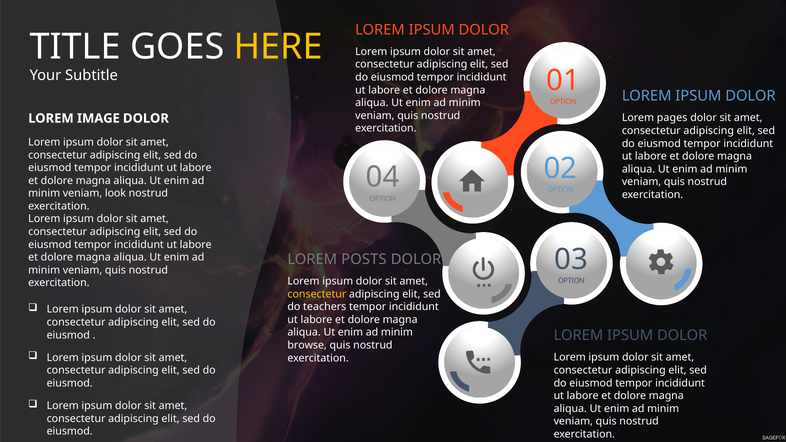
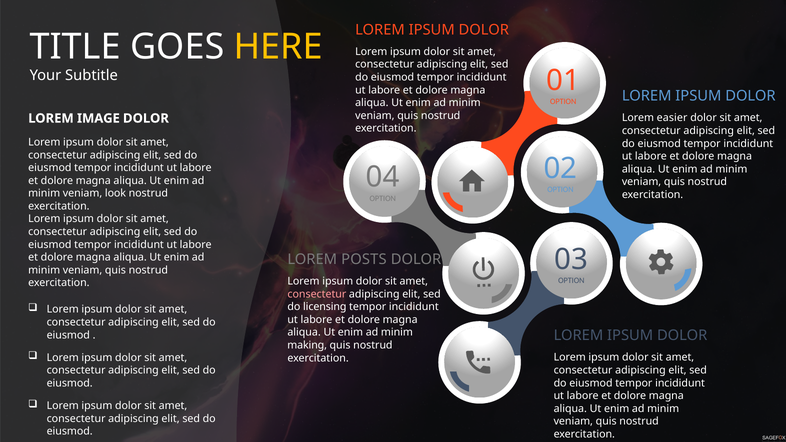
pages: pages -> easier
consectetur at (317, 294) colour: yellow -> pink
teachers: teachers -> licensing
browse: browse -> making
